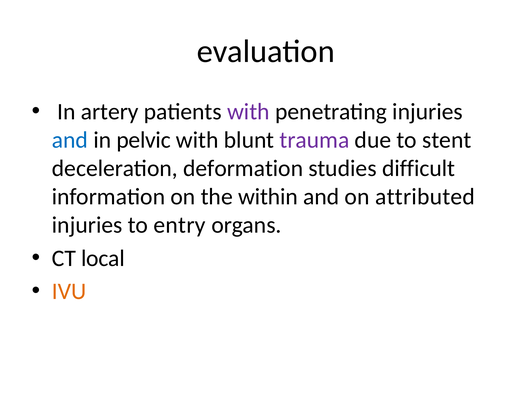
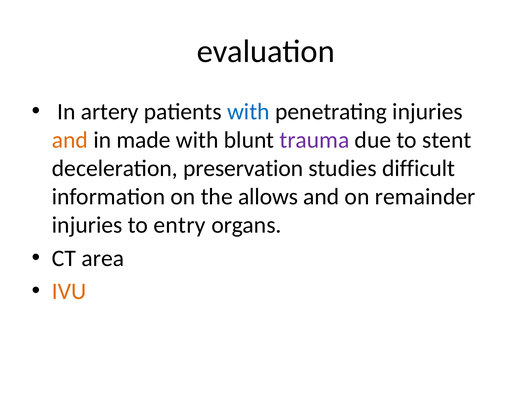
with at (248, 112) colour: purple -> blue
and at (70, 140) colour: blue -> orange
pelvic: pelvic -> made
deformation: deformation -> preservation
within: within -> allows
attributed: attributed -> remainder
local: local -> area
